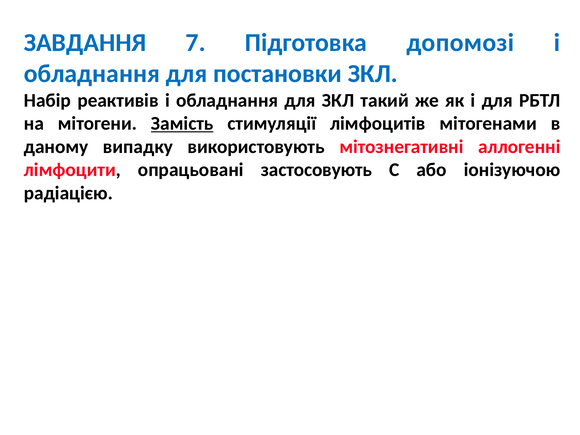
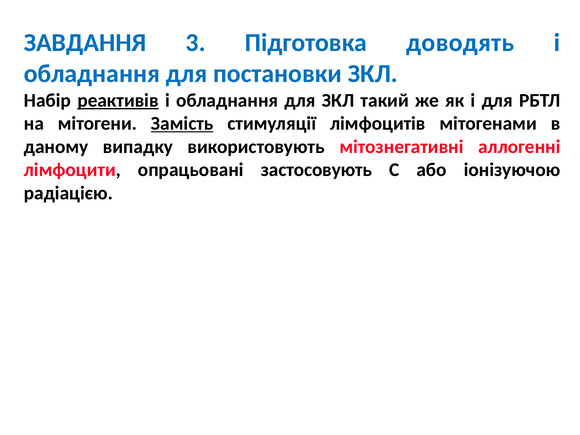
7: 7 -> 3
допомозі: допомозі -> доводять
реактивів underline: none -> present
